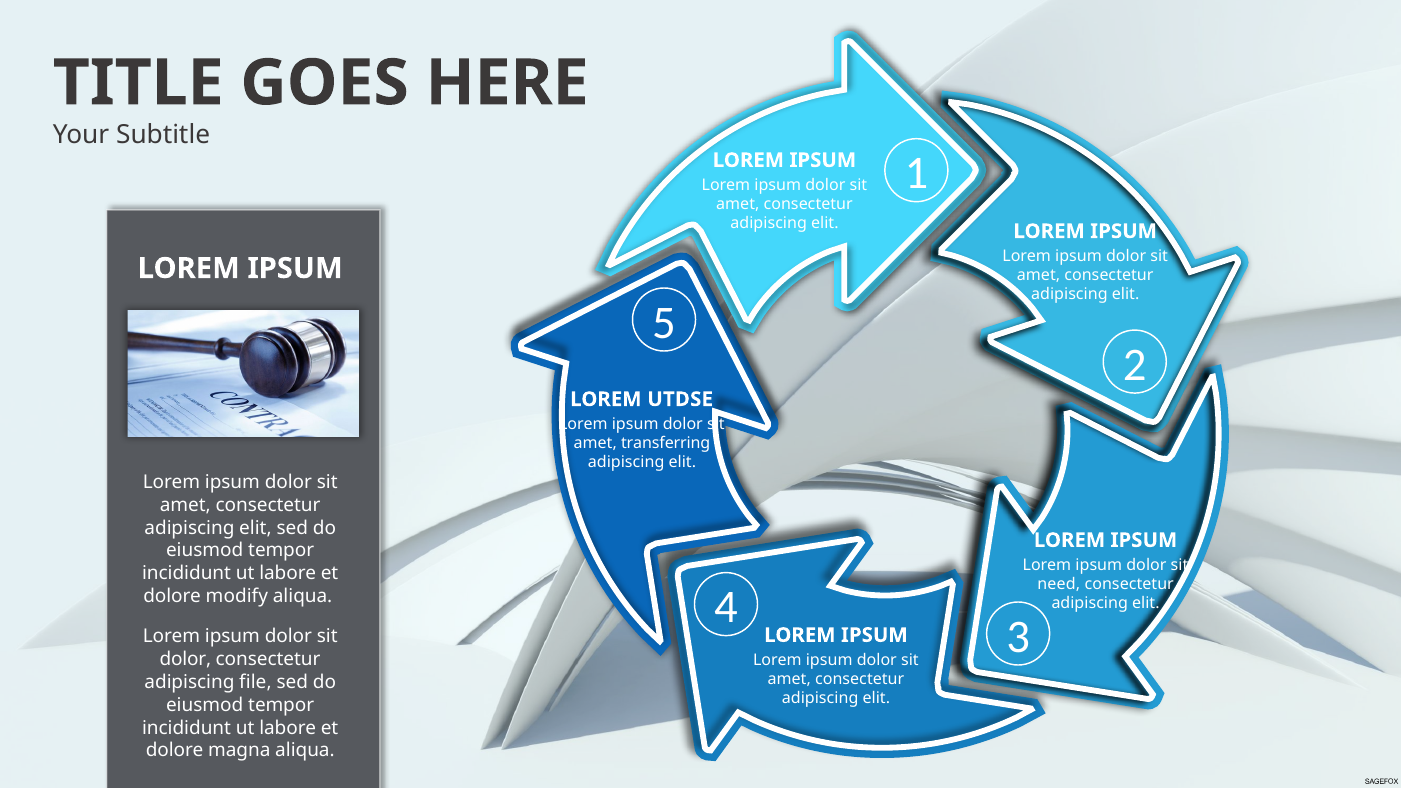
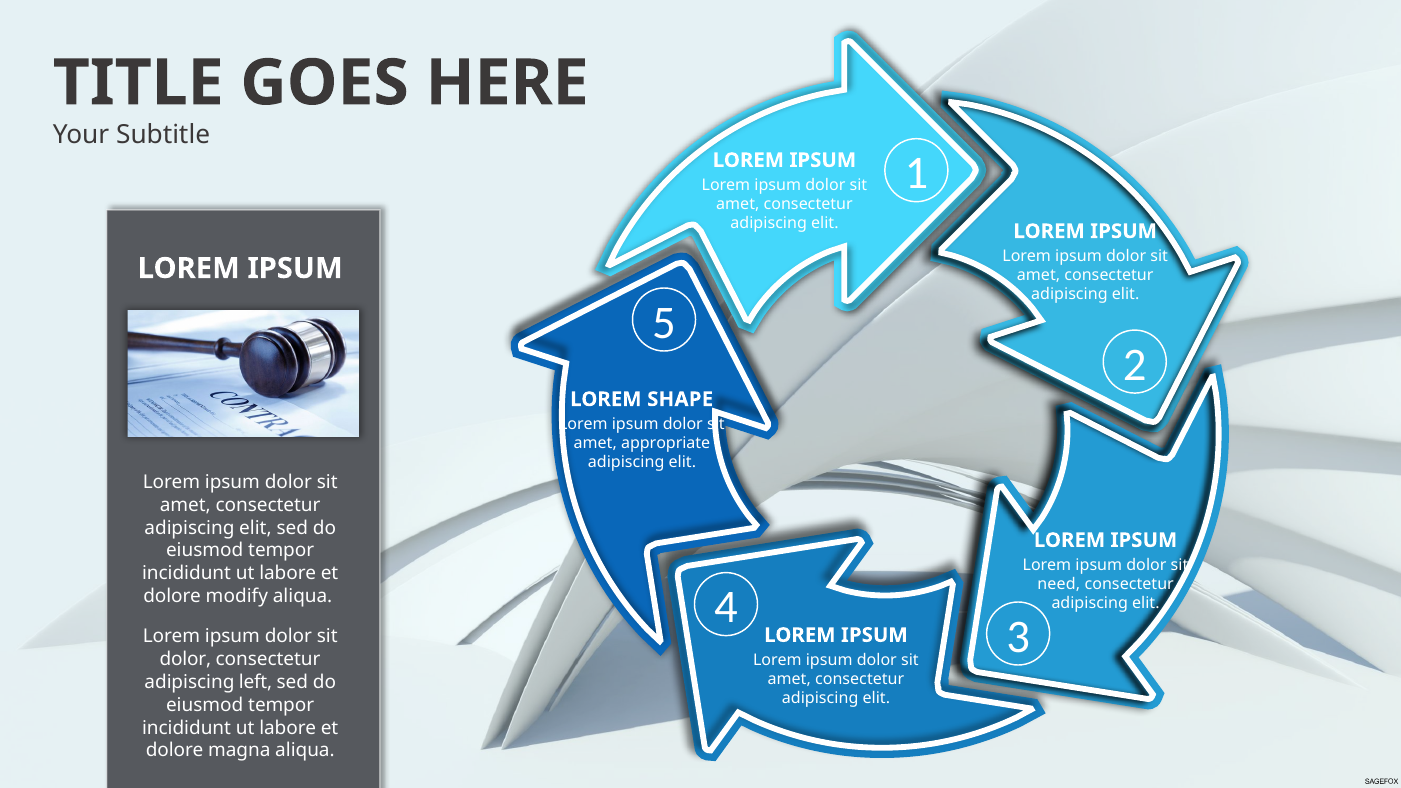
UTDSE: UTDSE -> SHAPE
transferring: transferring -> appropriate
file: file -> left
